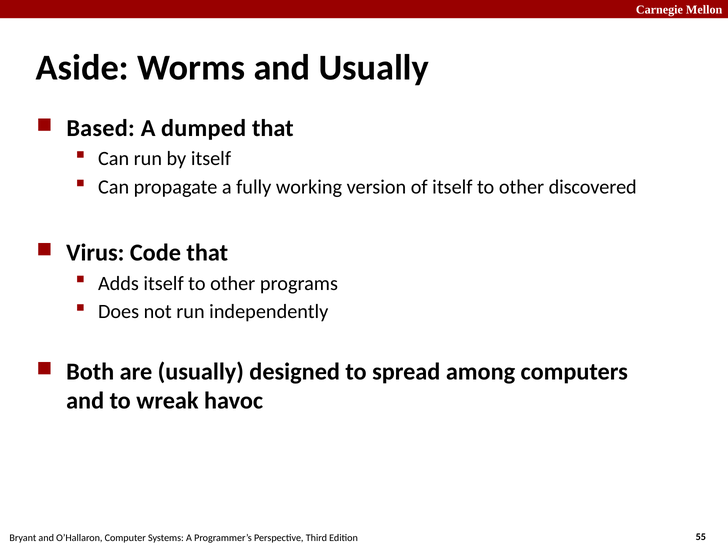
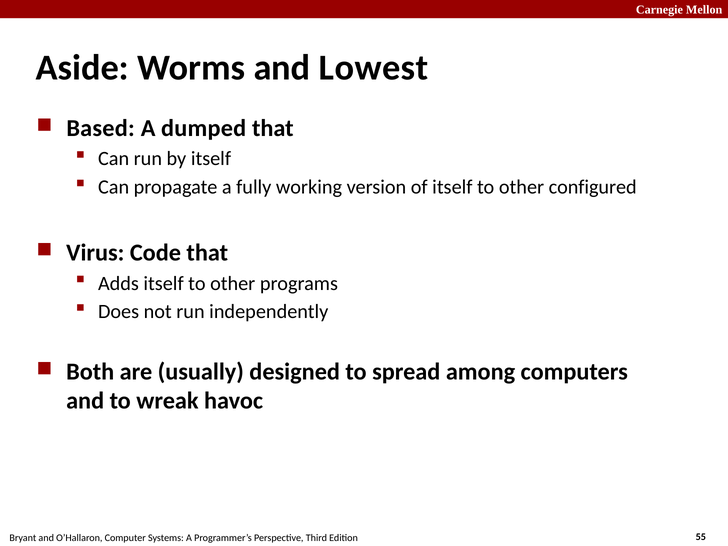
and Usually: Usually -> Lowest
discovered: discovered -> configured
